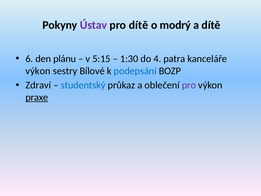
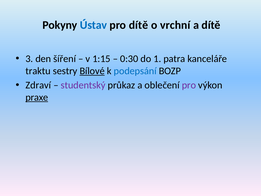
Ústav colour: purple -> blue
modrý: modrý -> vrchní
6: 6 -> 3
plánu: plánu -> šíření
5:15: 5:15 -> 1:15
1:30: 1:30 -> 0:30
4: 4 -> 1
výkon at (38, 71): výkon -> traktu
Bílové underline: none -> present
studentský colour: blue -> purple
